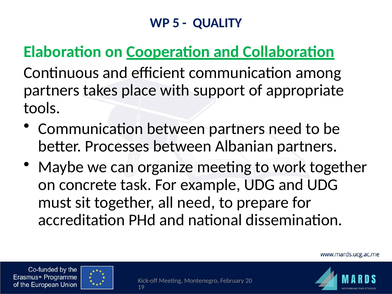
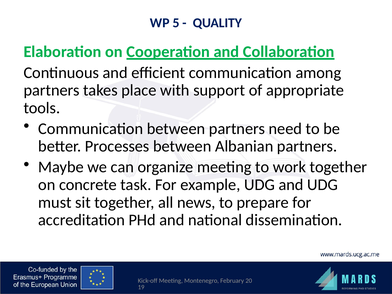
all need: need -> news
